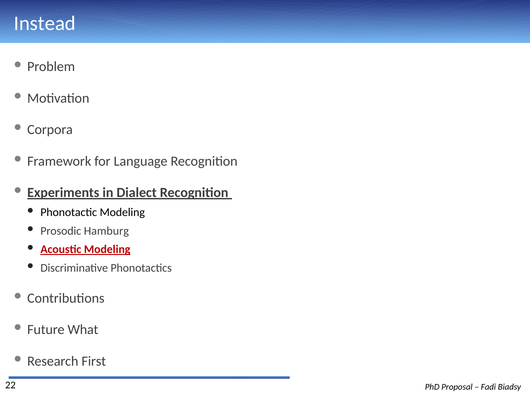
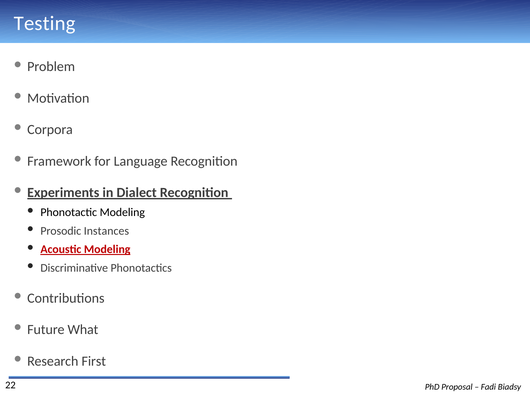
Instead: Instead -> Testing
Hamburg: Hamburg -> Instances
